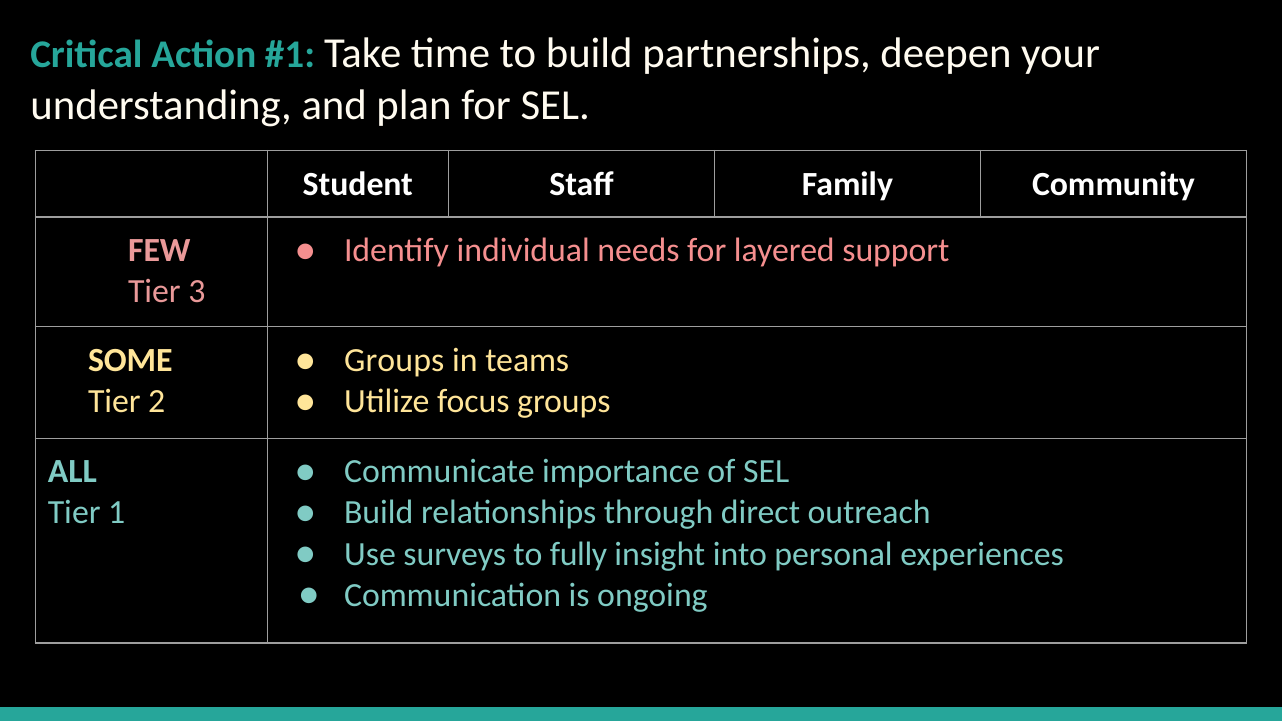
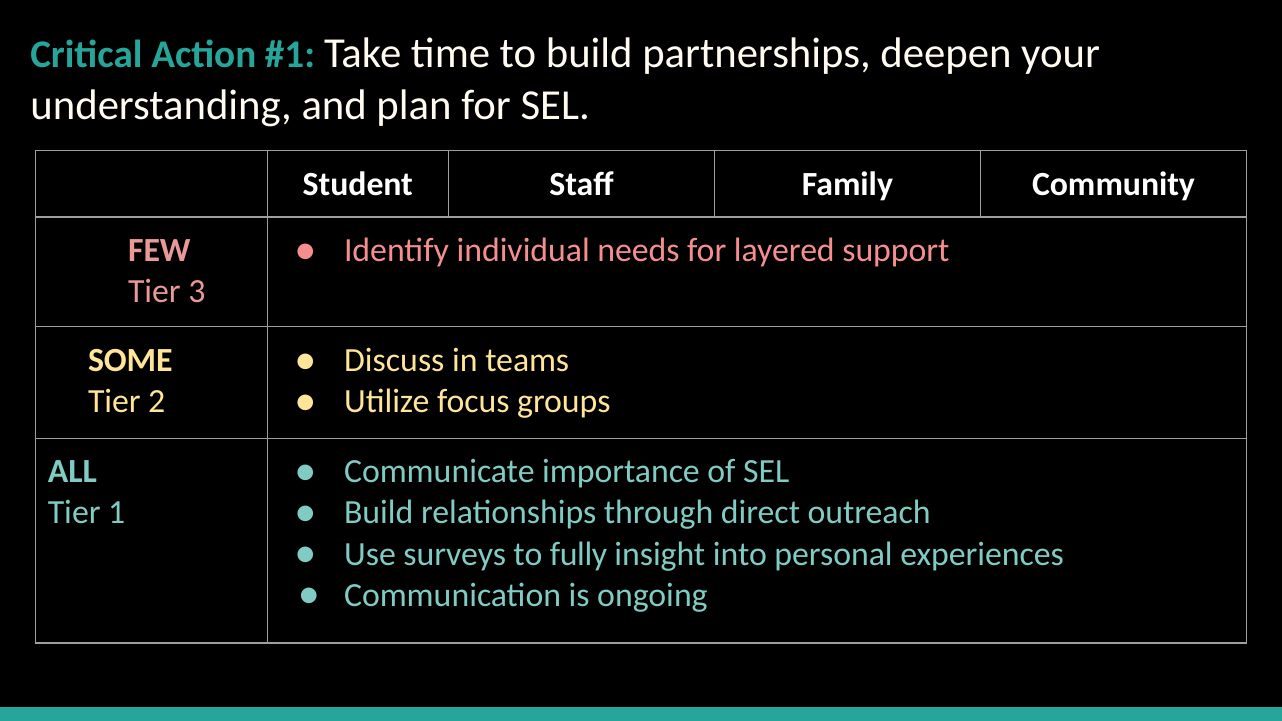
Groups at (394, 360): Groups -> Discuss
